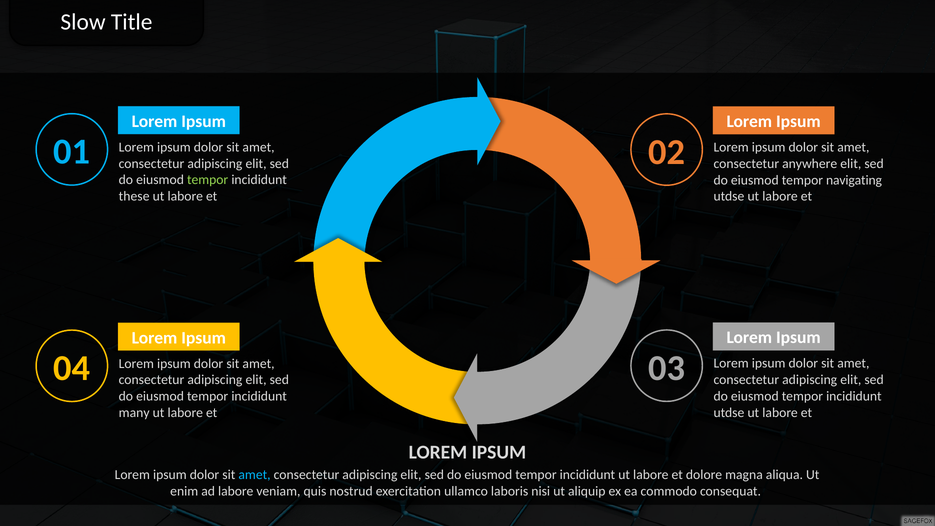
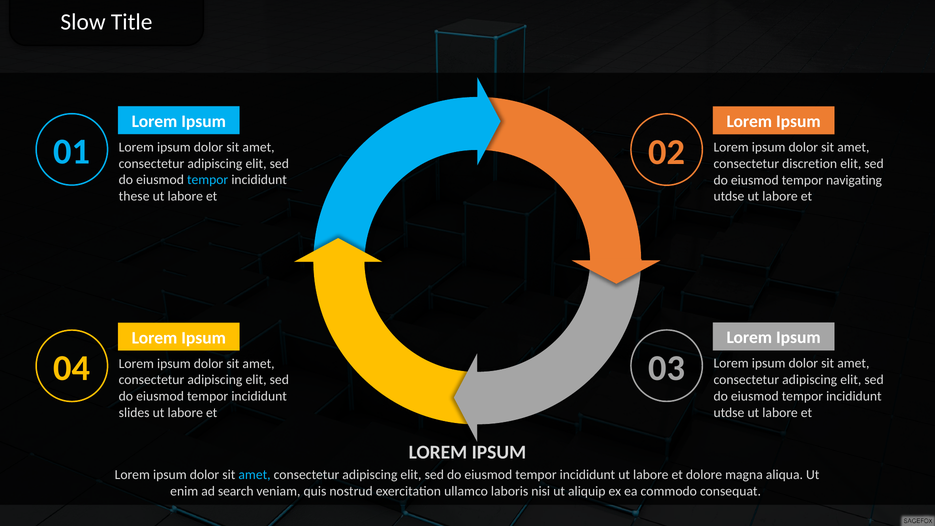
anywhere: anywhere -> discretion
tempor at (208, 180) colour: light green -> light blue
many: many -> slides
ad labore: labore -> search
